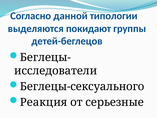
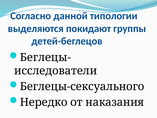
Реакция: Реакция -> Нередко
серьезные: серьезные -> наказания
